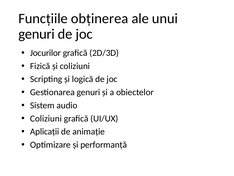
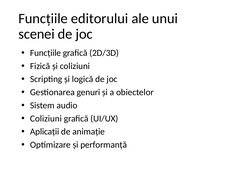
obținerea: obținerea -> editorului
genuri at (37, 34): genuri -> scenei
Jocurilor at (46, 53): Jocurilor -> Funcțiile
